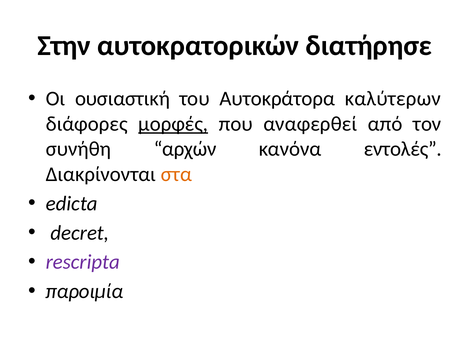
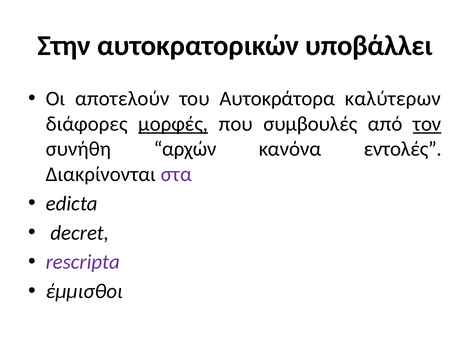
διατήρησε: διατήρησε -> υποβάλλει
ουσιαστική: ουσιαστική -> αποτελούν
αναφερθεί: αναφερθεί -> συμβουλές
τον underline: none -> present
στα colour: orange -> purple
παροιμία: παροιμία -> έμμισθοι
